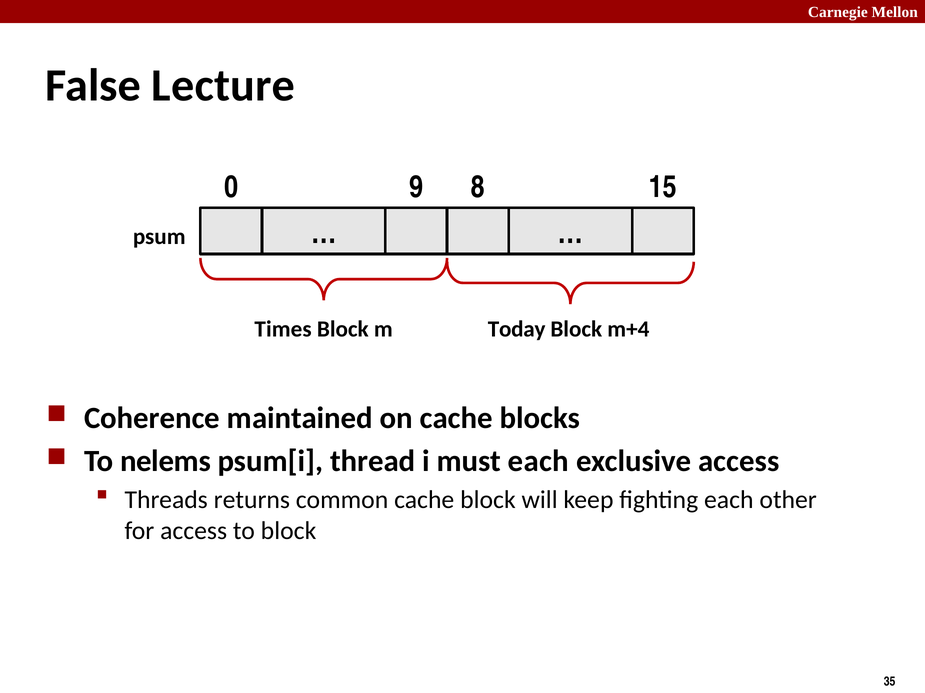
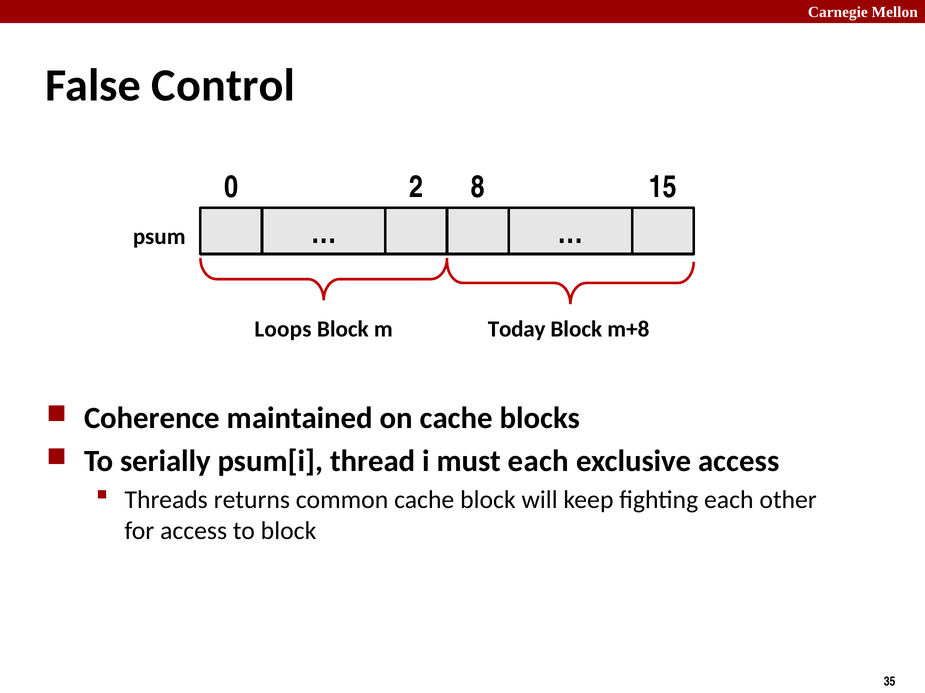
Lecture: Lecture -> Control
9: 9 -> 2
Times: Times -> Loops
m+4: m+4 -> m+8
nelems: nelems -> serially
